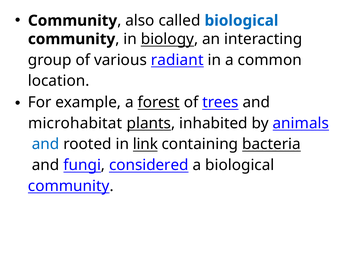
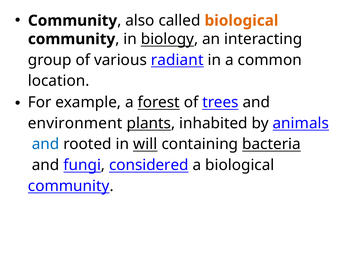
biological at (242, 21) colour: blue -> orange
microhabitat: microhabitat -> environment
link: link -> will
